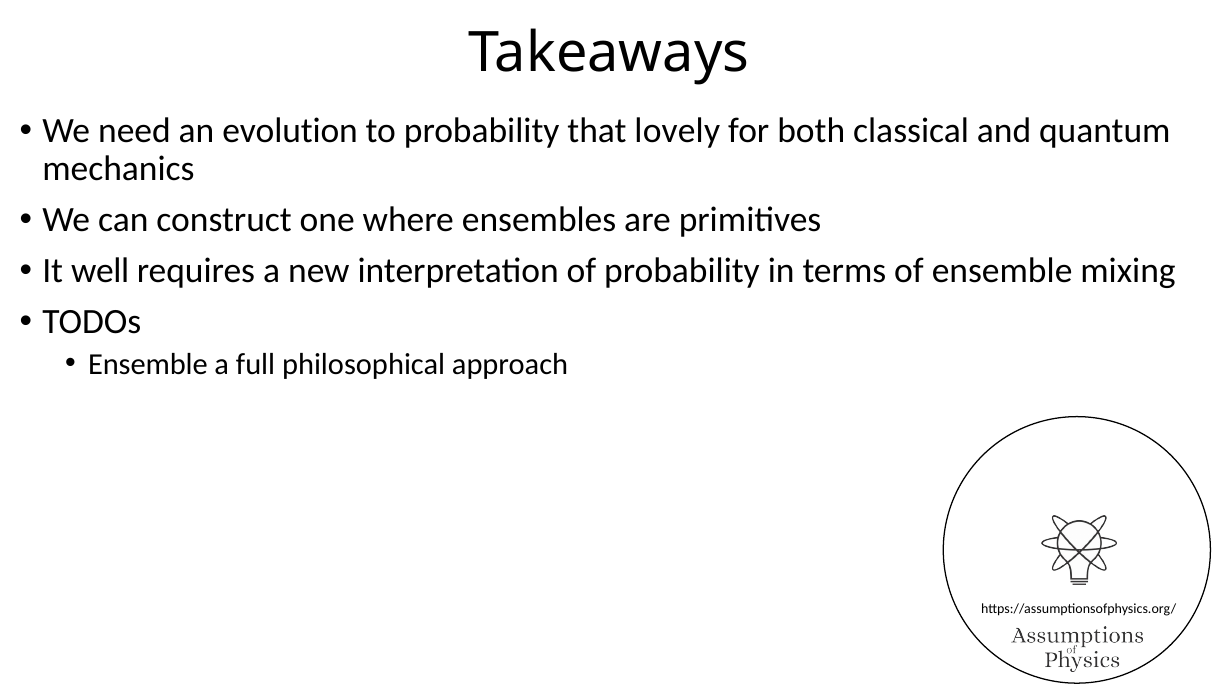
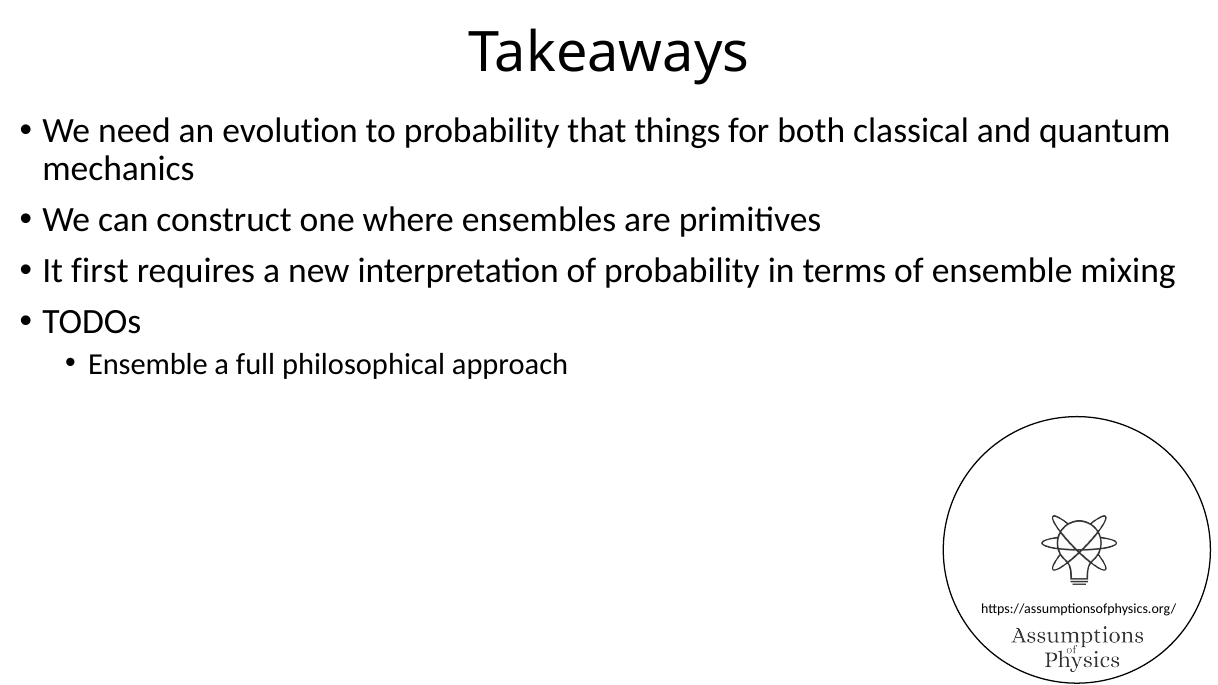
lovely: lovely -> things
well: well -> first
